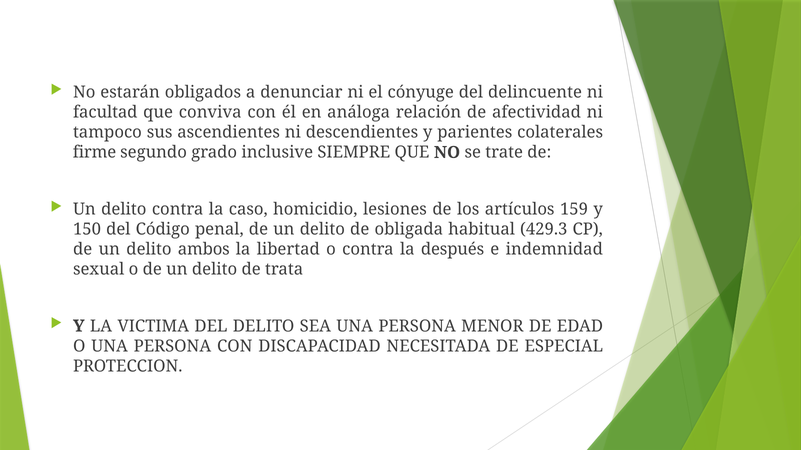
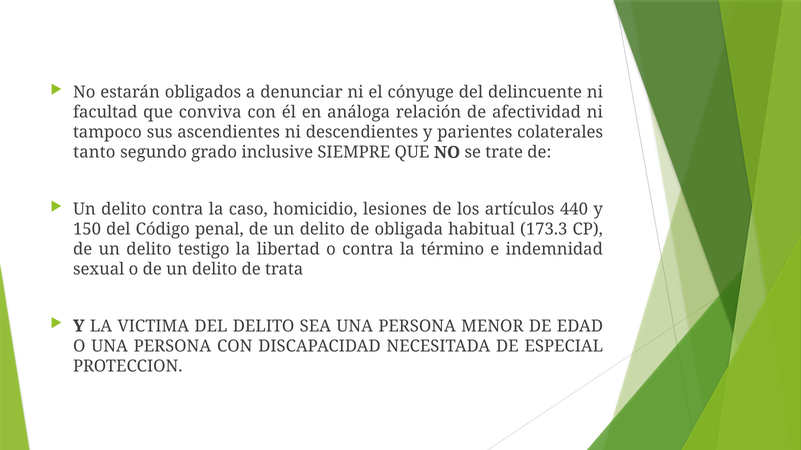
firme: firme -> tanto
159: 159 -> 440
429.3: 429.3 -> 173.3
ambos: ambos -> testigo
después: después -> término
